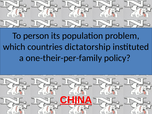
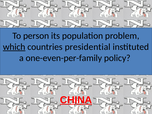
which underline: none -> present
dictatorship: dictatorship -> presidential
one-their-per-family: one-their-per-family -> one-even-per-family
